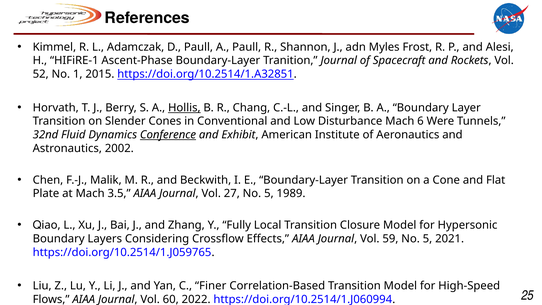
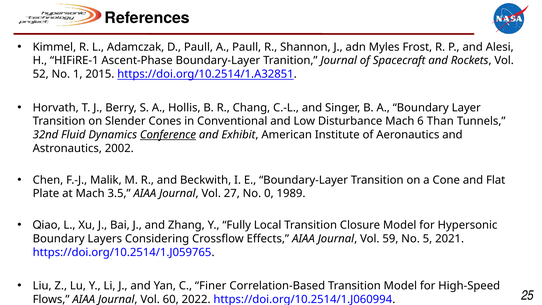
Hollis underline: present -> none
Were: Were -> Than
27 No 5: 5 -> 0
